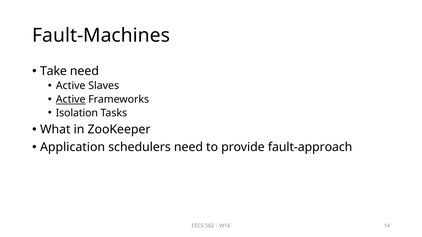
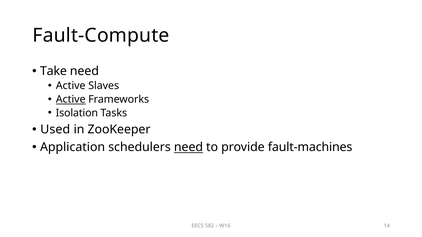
Fault-Machines: Fault-Machines -> Fault-Compute
What: What -> Used
need at (188, 147) underline: none -> present
fault-approach: fault-approach -> fault-machines
